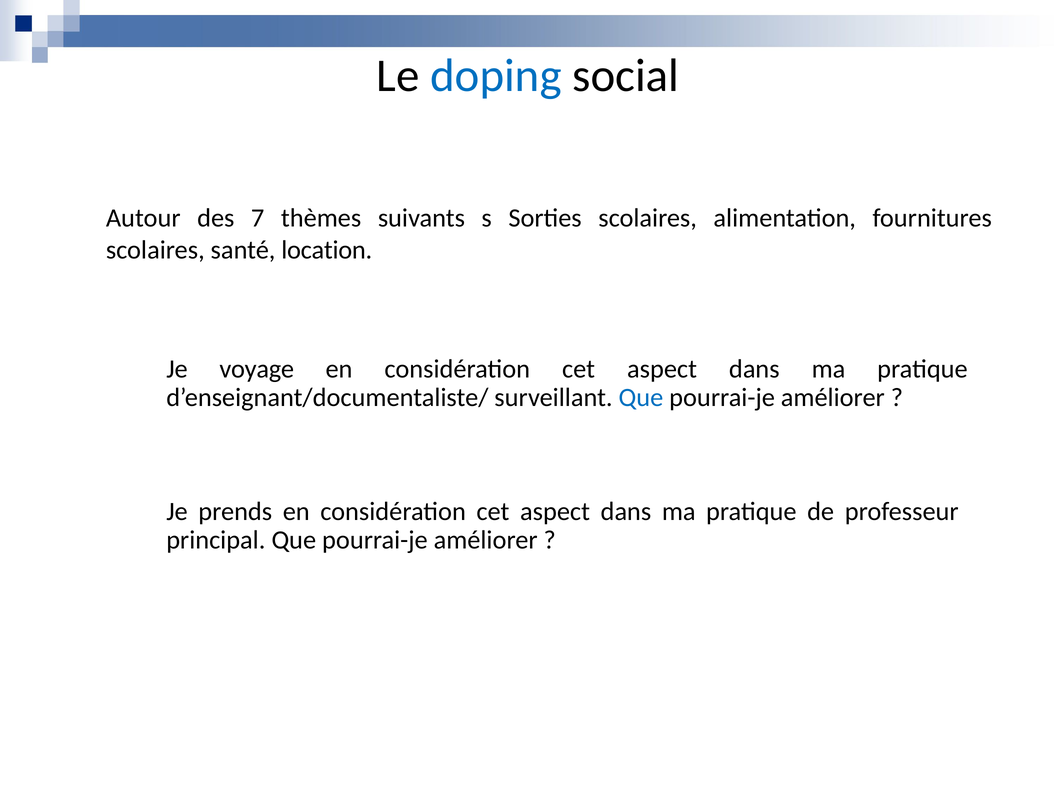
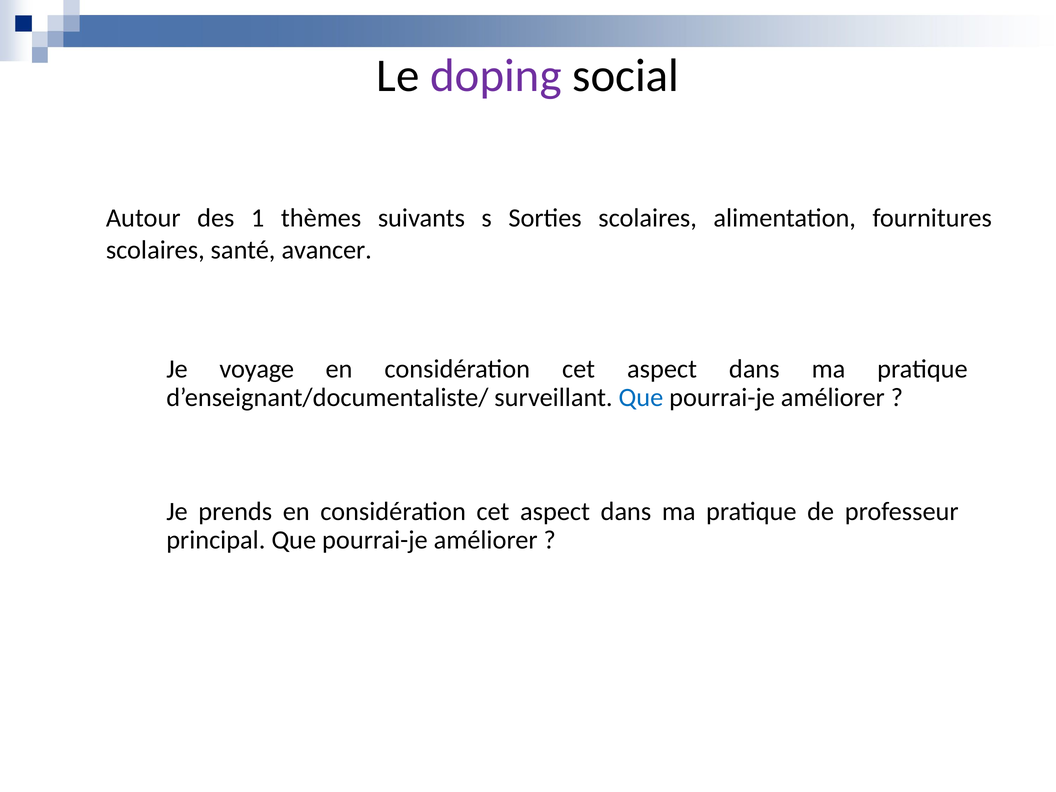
doping colour: blue -> purple
7: 7 -> 1
location: location -> avancer
